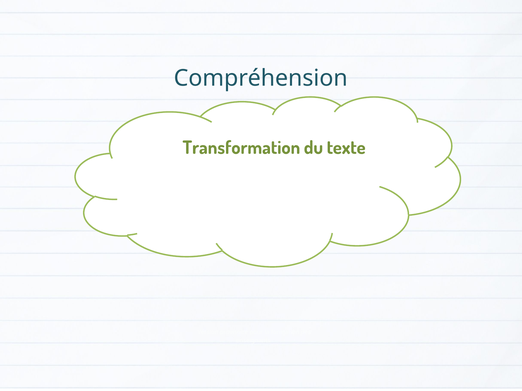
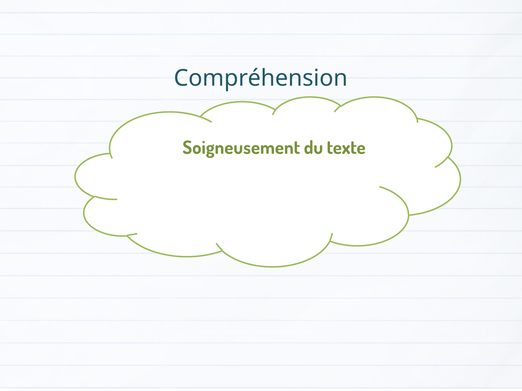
Transformation: Transformation -> Soigneusement
